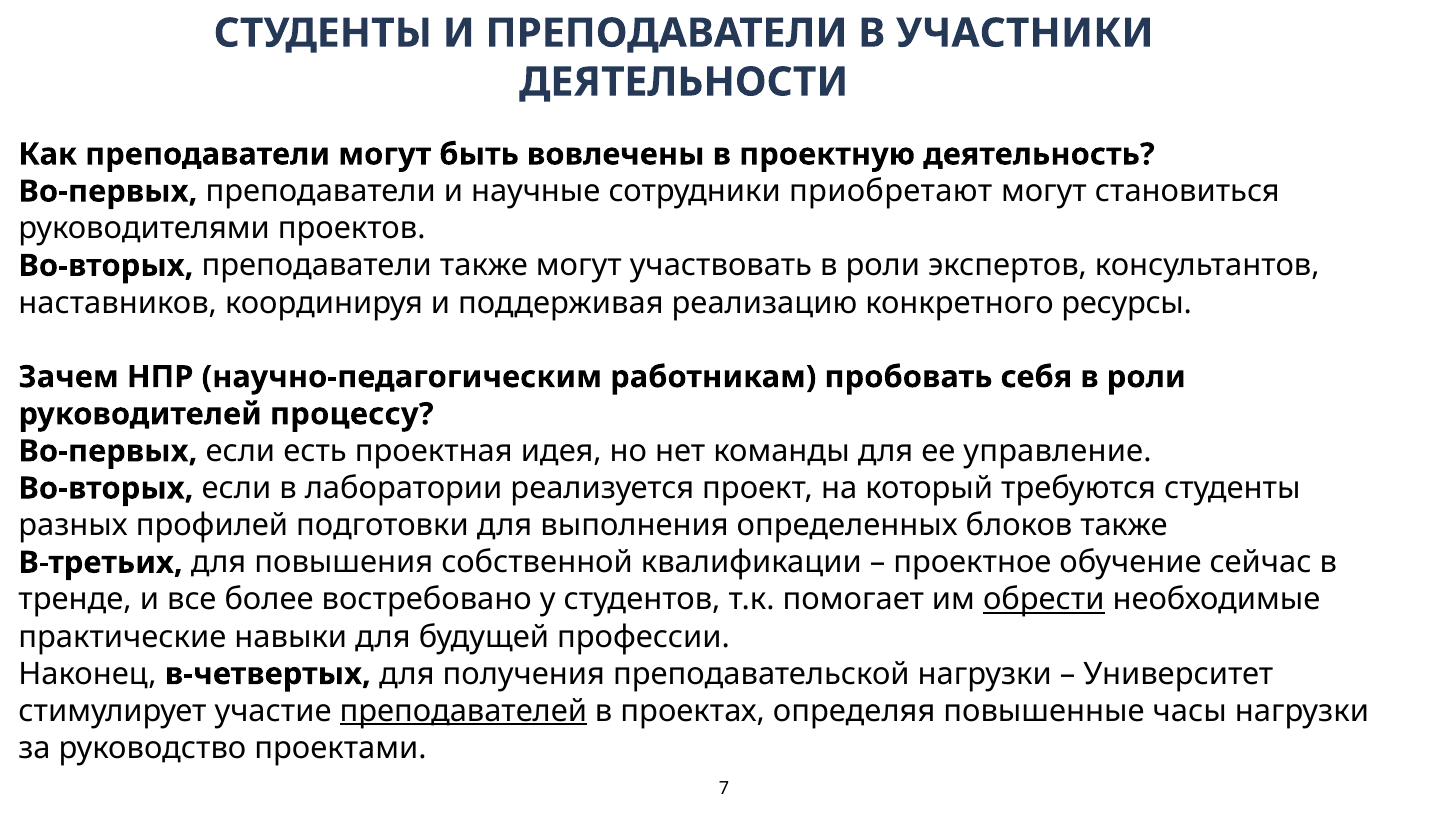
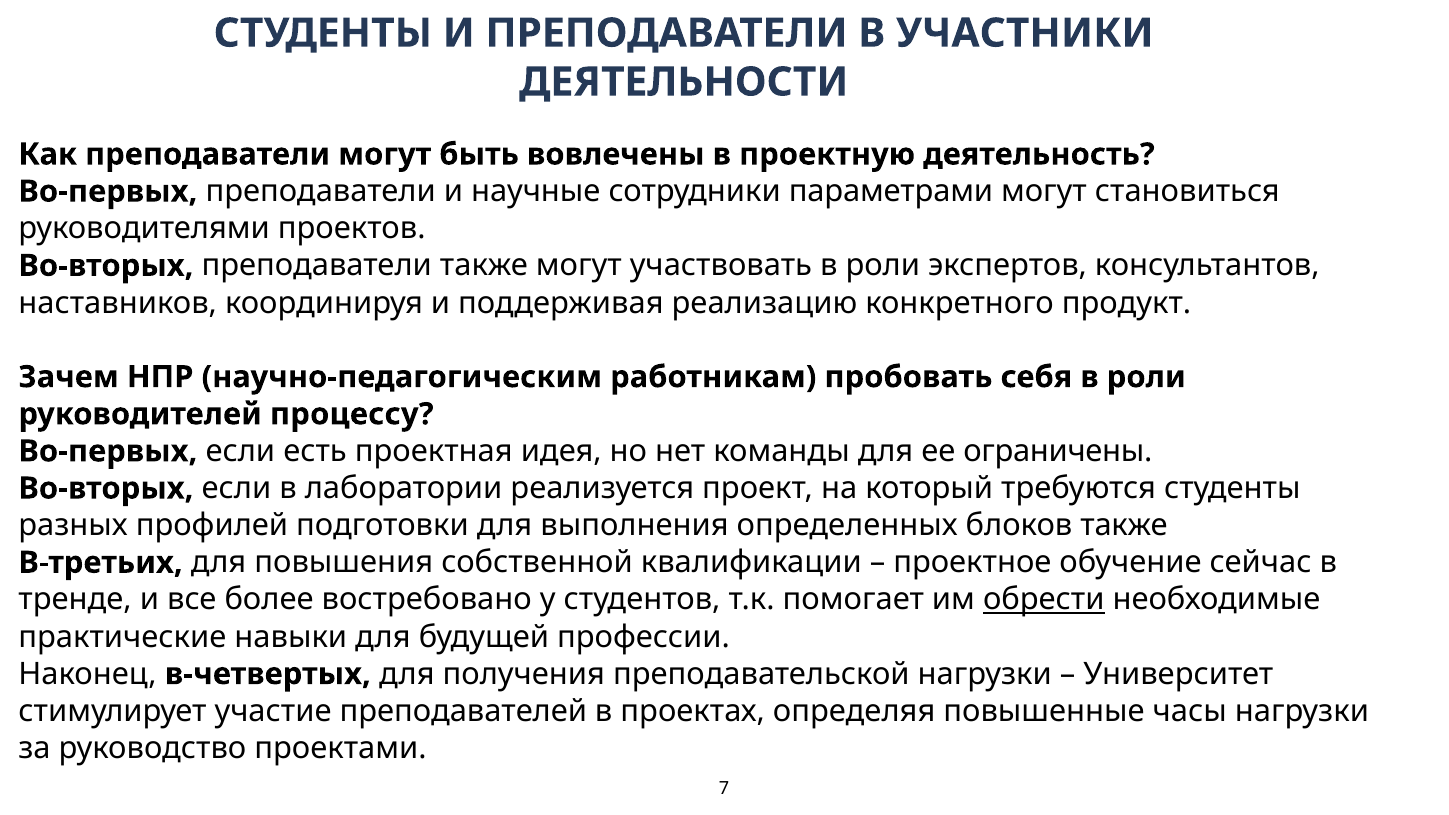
приобретают: приобретают -> параметрами
ресурсы: ресурсы -> продукт
управление: управление -> ограничены
преподавателей underline: present -> none
